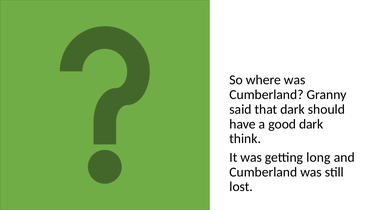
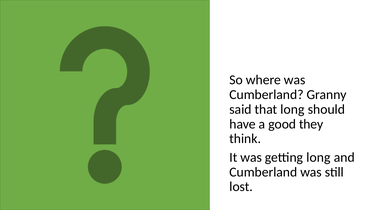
that dark: dark -> long
good dark: dark -> they
